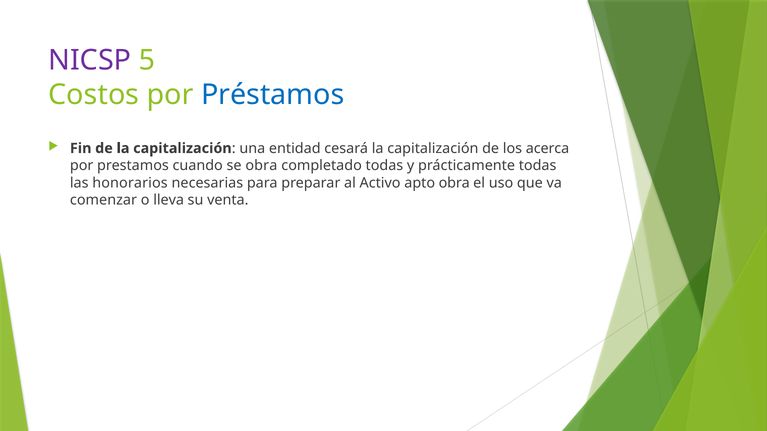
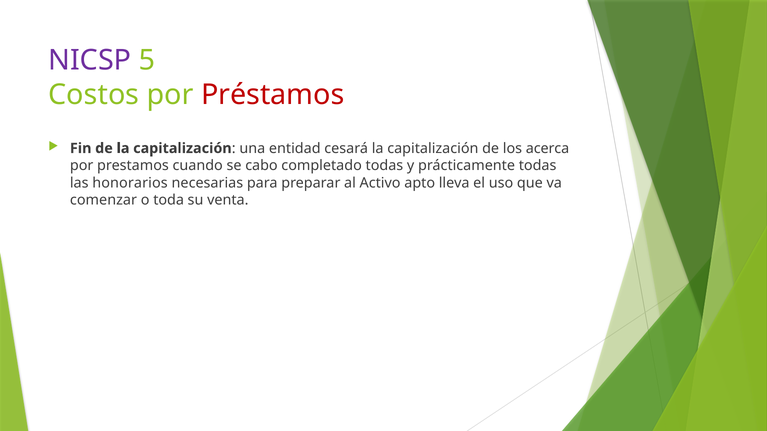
Préstamos colour: blue -> red
se obra: obra -> cabo
apto obra: obra -> lleva
lleva: lleva -> toda
